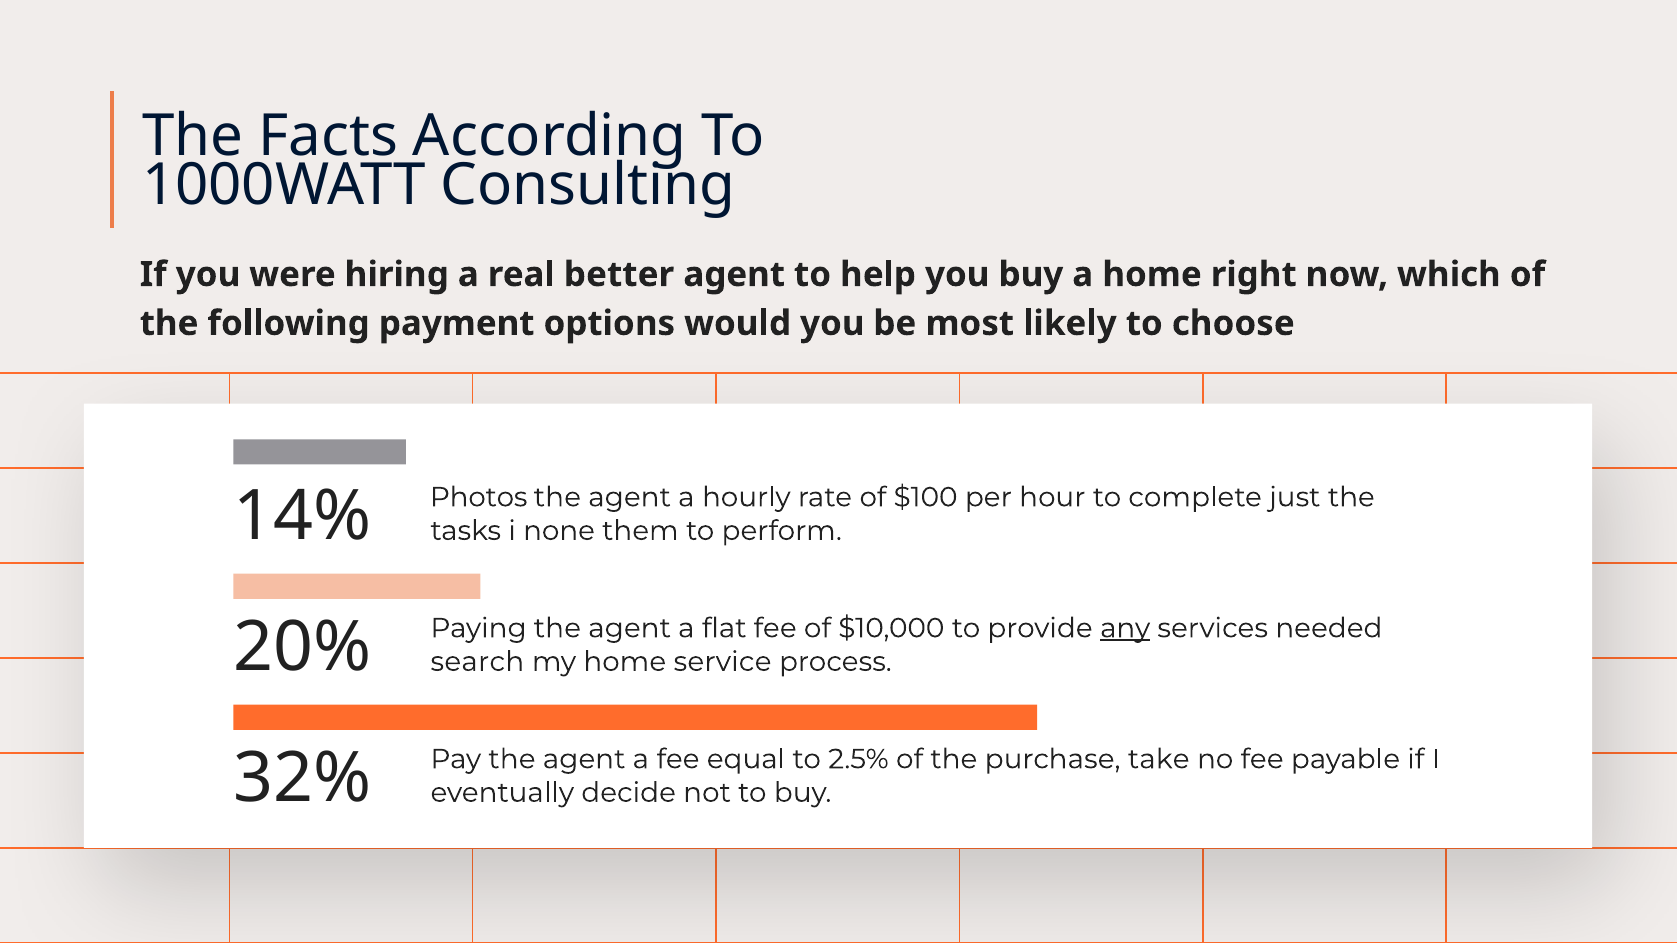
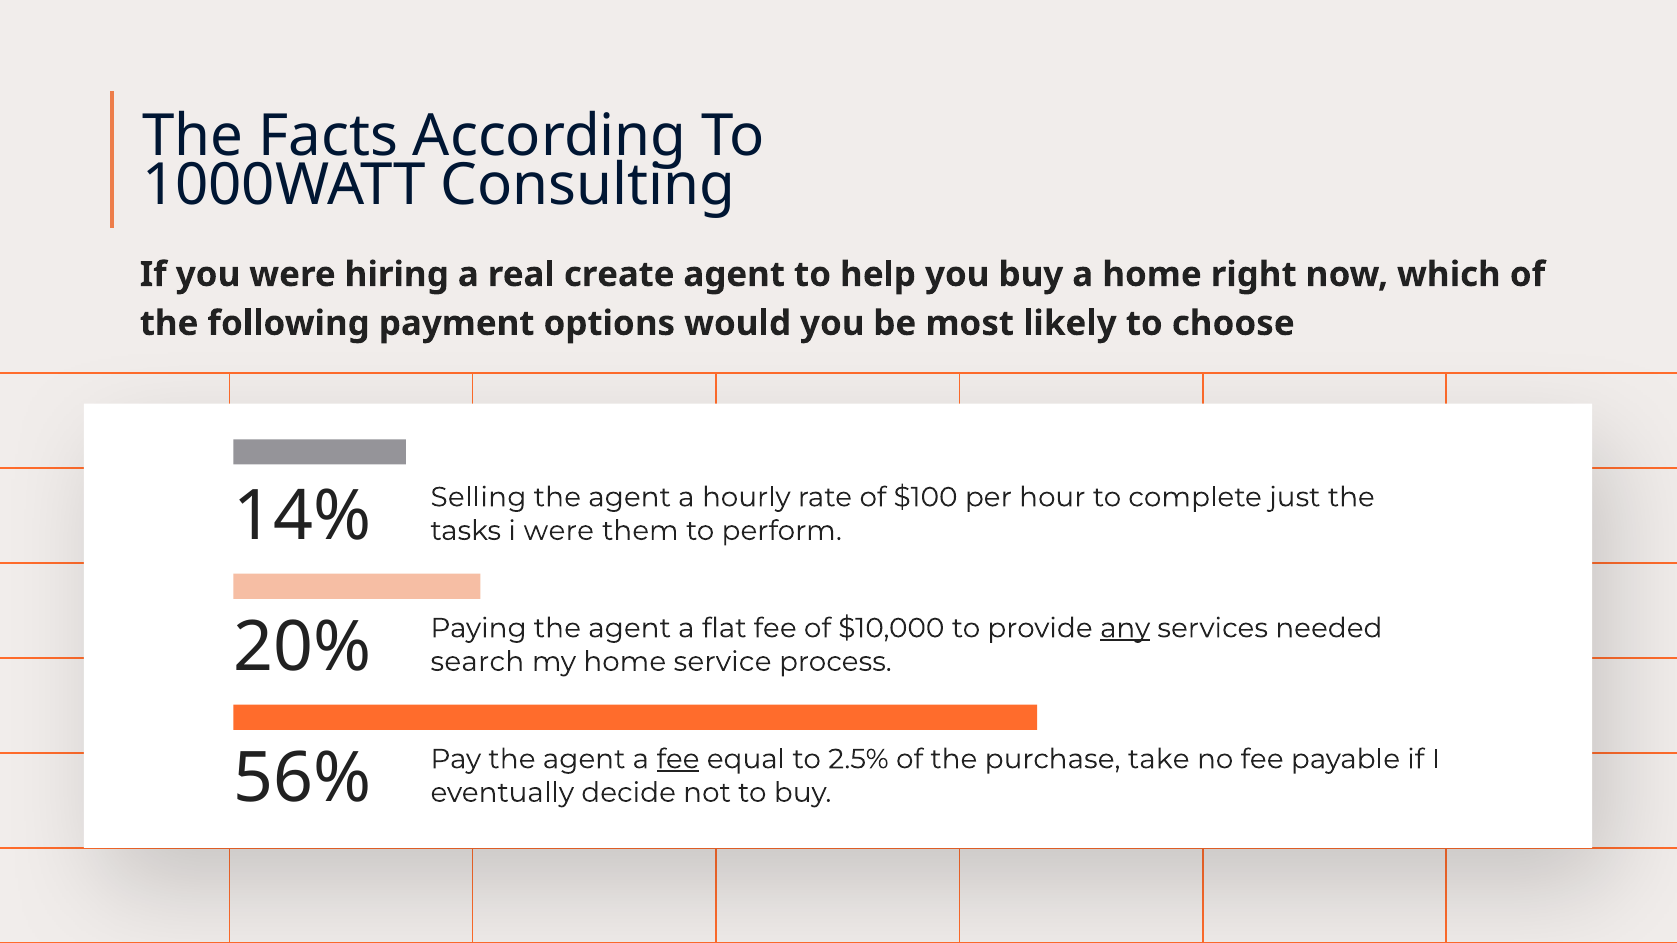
better: better -> create
Photos: Photos -> Selling
i none: none -> were
fee at (678, 759) underline: none -> present
32%: 32% -> 56%
